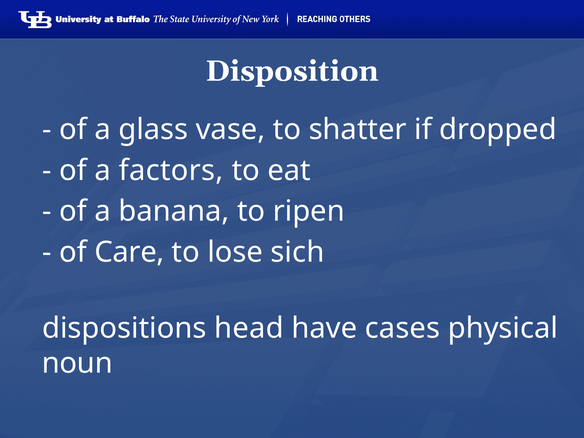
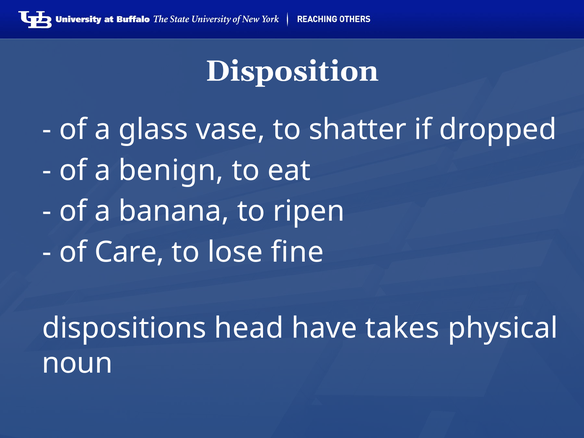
factors: factors -> benign
sich: sich -> fine
cases: cases -> takes
